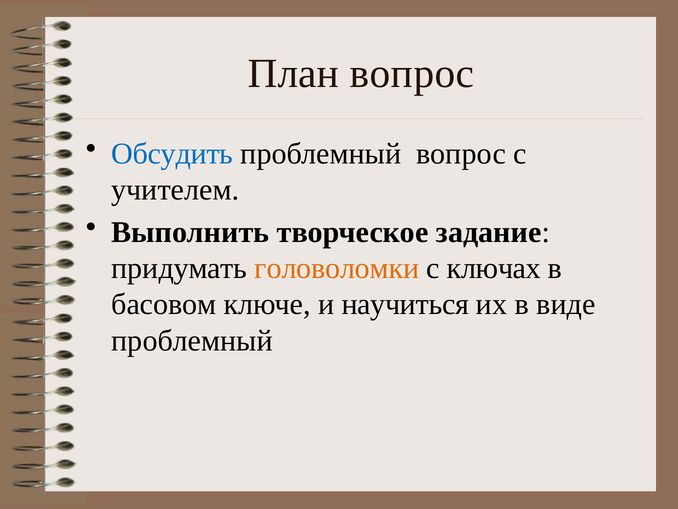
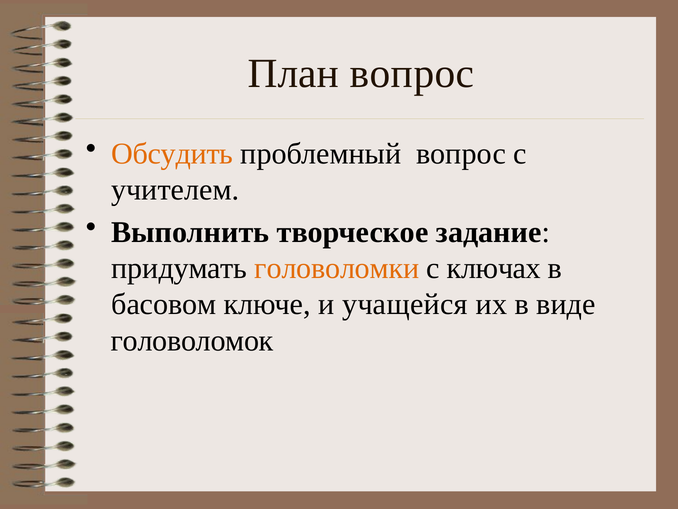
Обсудить colour: blue -> orange
научиться: научиться -> учащейся
проблемный at (192, 340): проблемный -> головоломок
